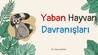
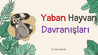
Davranışları colour: blue -> purple
